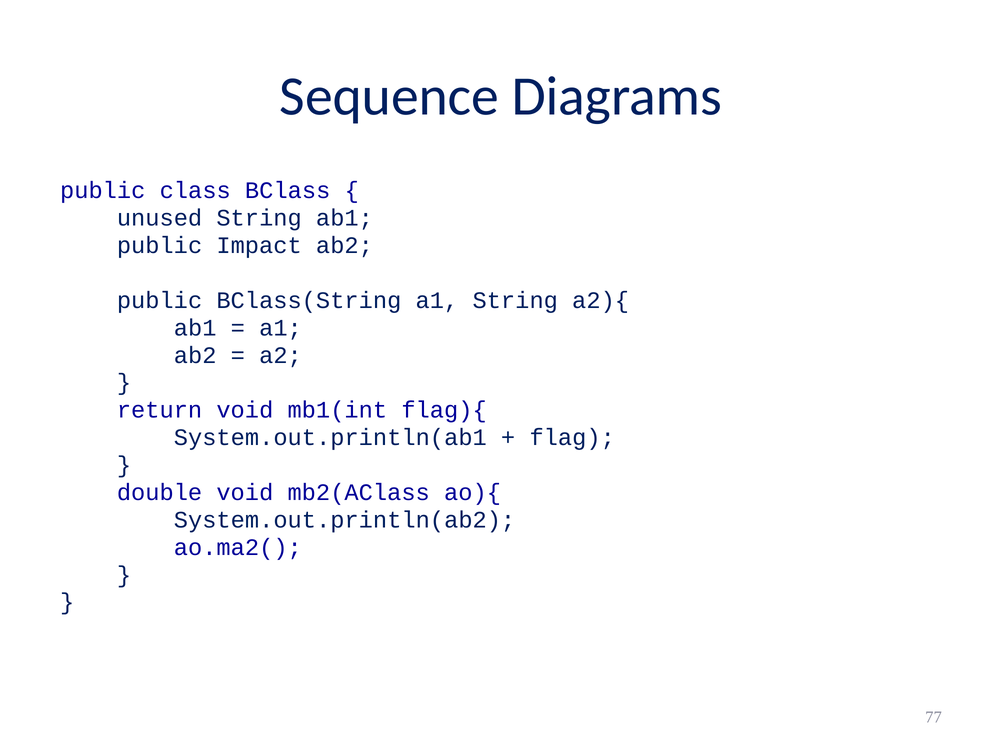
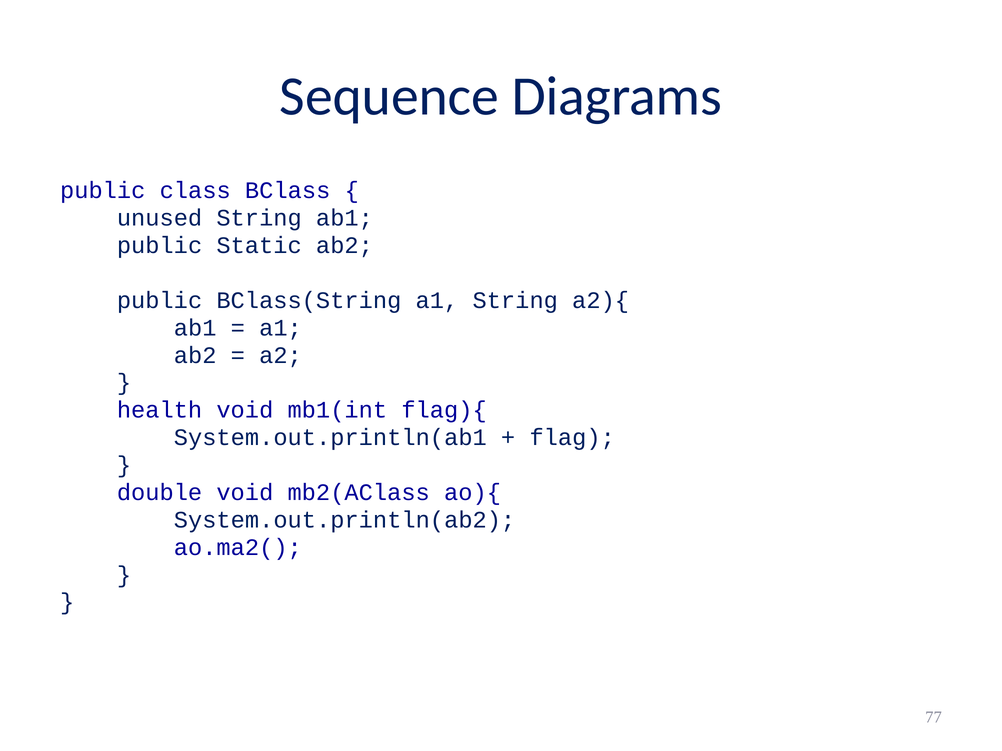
Impact: Impact -> Static
return: return -> health
